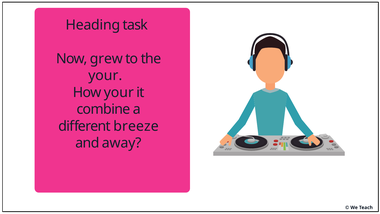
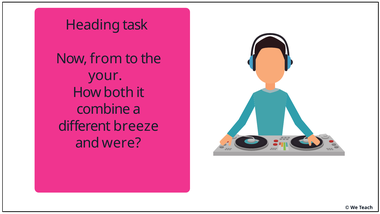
grew: grew -> from
How your: your -> both
away: away -> were
